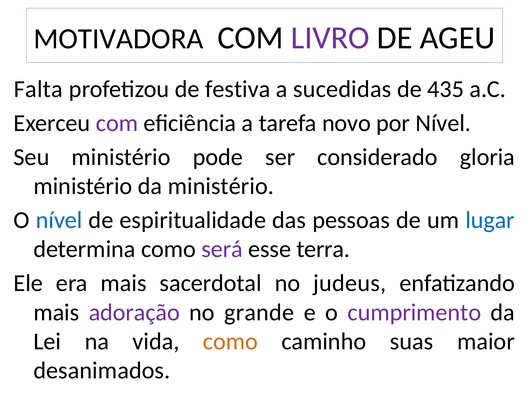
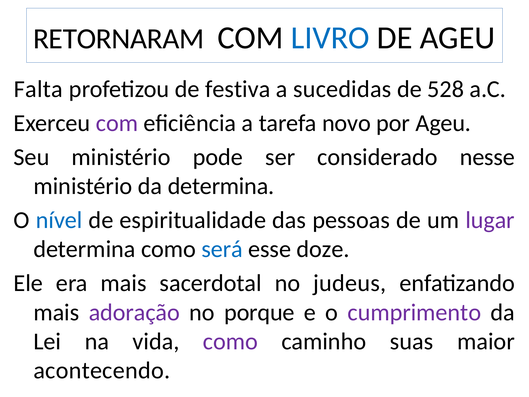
MOTIVADORA: MOTIVADORA -> RETORNARAM
LIVRO colour: purple -> blue
435: 435 -> 528
por Nível: Nível -> Ageu
gloria: gloria -> nesse
da ministério: ministério -> determina
lugar colour: blue -> purple
será colour: purple -> blue
terra: terra -> doze
grande: grande -> porque
como at (230, 341) colour: orange -> purple
desanimados: desanimados -> acontecendo
